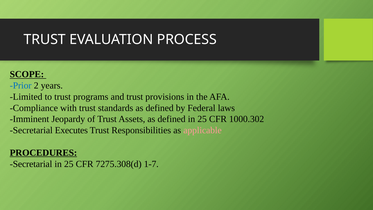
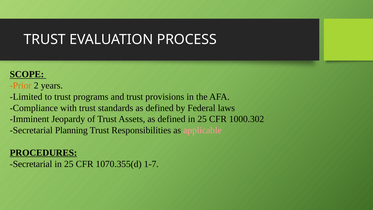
Prior colour: blue -> orange
Executes: Executes -> Planning
7275.308(d: 7275.308(d -> 1070.355(d
